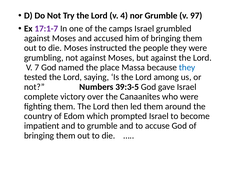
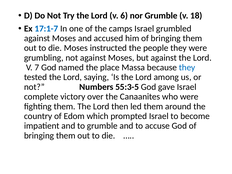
4: 4 -> 6
97: 97 -> 18
17:1-7 colour: purple -> blue
39:3-5: 39:3-5 -> 55:3-5
